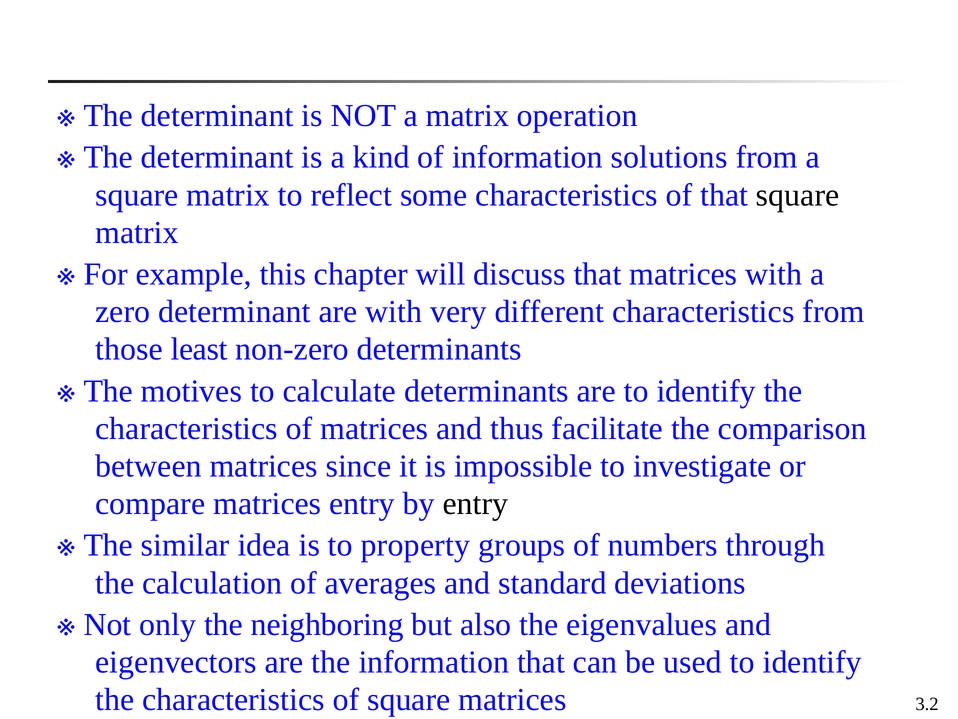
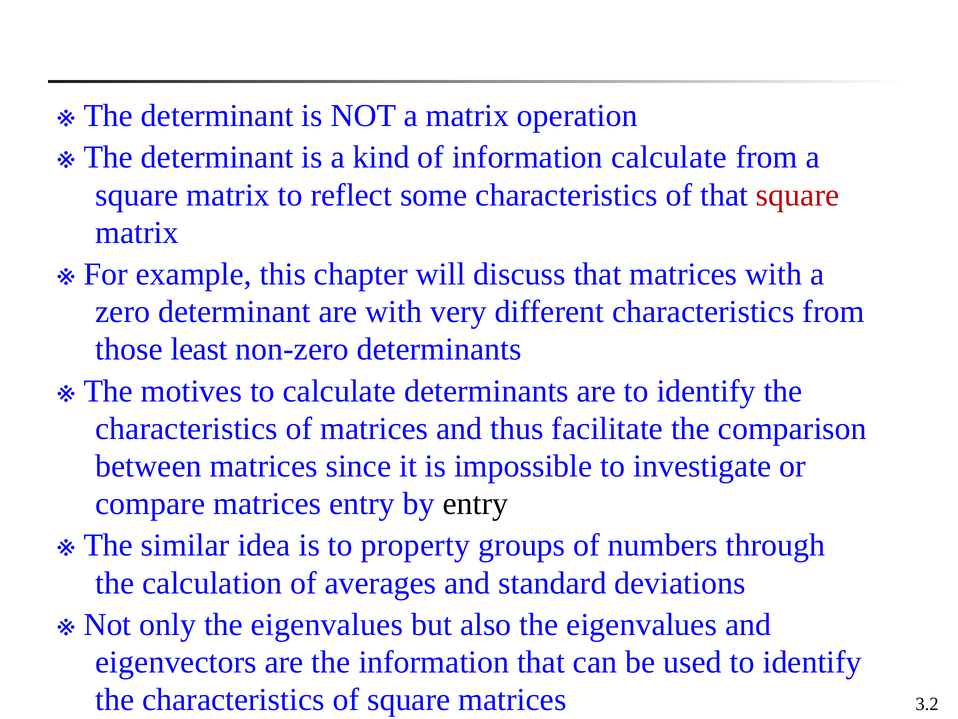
information solutions: solutions -> calculate
square at (798, 195) colour: black -> red
only the neighboring: neighboring -> eigenvalues
